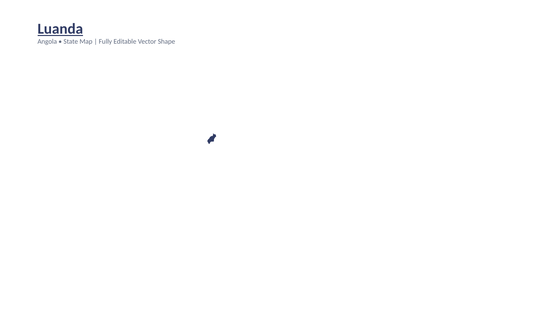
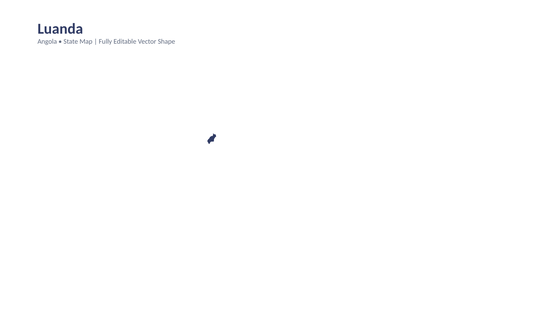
Luanda underline: present -> none
